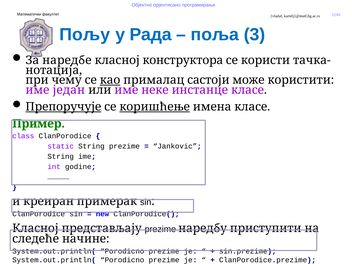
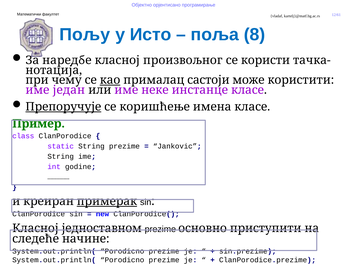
Рада: Рада -> Исто
3: 3 -> 8
конструктора: конструктора -> произвољног
коришћење underline: present -> none
примерак underline: none -> present
представљају: представљају -> једноставном
наредбу: наредбу -> основно
